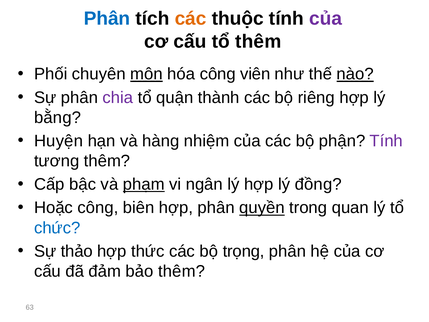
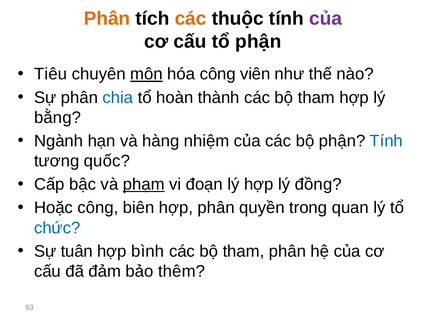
Phân at (107, 18) colour: blue -> orange
tổ thêm: thêm -> phận
Phối: Phối -> Tiêu
nào underline: present -> none
chia colour: purple -> blue
quận: quận -> hoàn
thành các bộ riêng: riêng -> tham
Huyện: Huyện -> Ngành
Tính at (386, 141) colour: purple -> blue
tương thêm: thêm -> quốc
ngân: ngân -> đoạn
quyền underline: present -> none
thảo: thảo -> tuân
thức: thức -> bình
trọng at (244, 251): trọng -> tham
